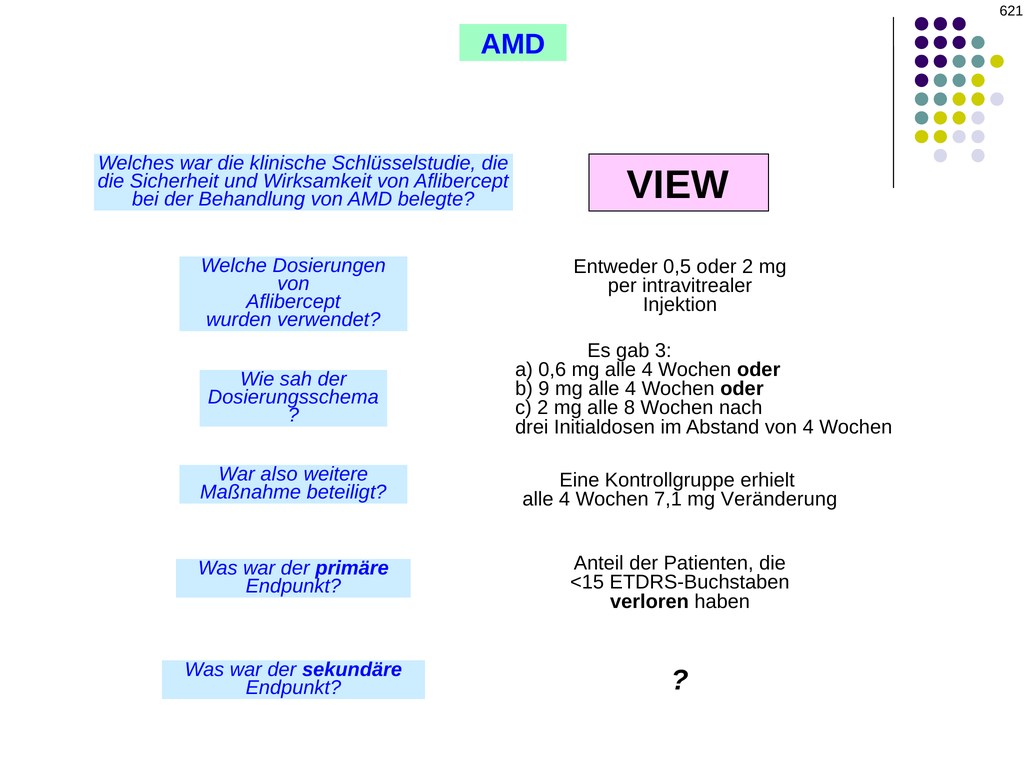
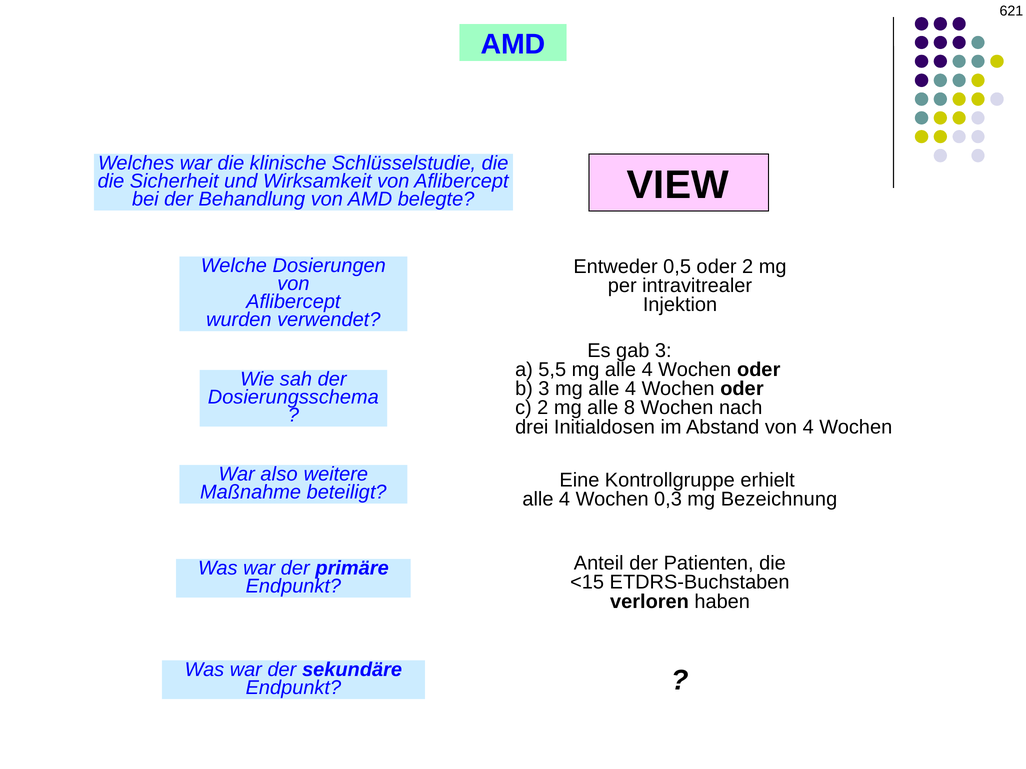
0,6: 0,6 -> 5,5
b 9: 9 -> 3
7,1: 7,1 -> 0,3
Veränderung: Veränderung -> Bezeichnung
